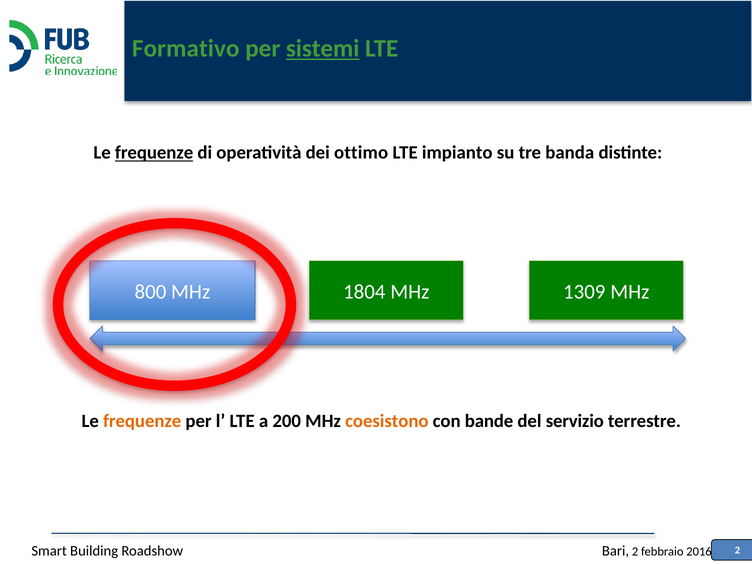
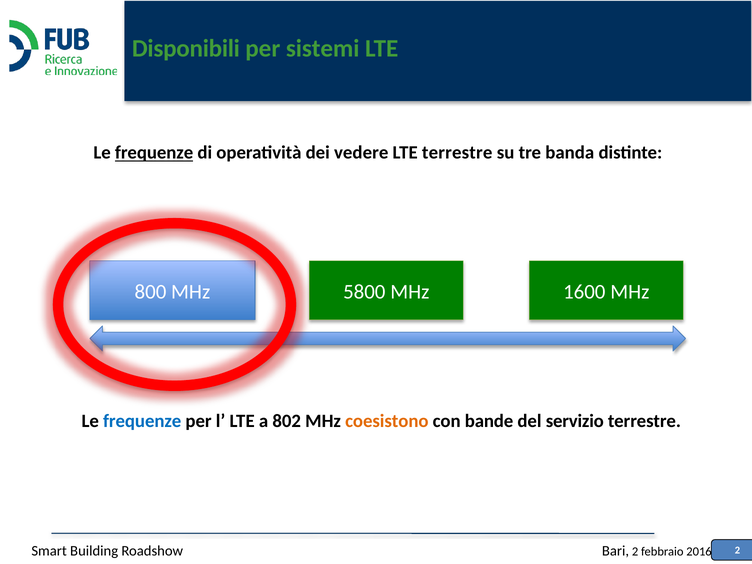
Formativo: Formativo -> Disponibili
sistemi underline: present -> none
ottimo: ottimo -> vedere
LTE impianto: impianto -> terrestre
1804: 1804 -> 5800
1309: 1309 -> 1600
frequenze at (142, 421) colour: orange -> blue
200: 200 -> 802
